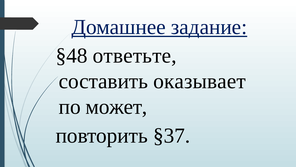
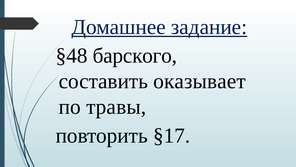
ответьте: ответьте -> барского
может: может -> травы
§37: §37 -> §17
